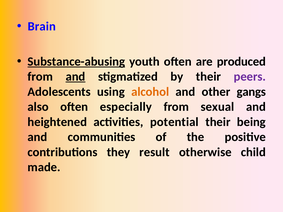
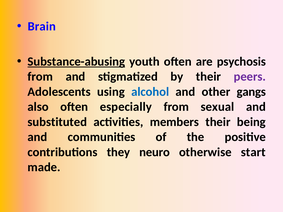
produced: produced -> psychosis
and at (75, 77) underline: present -> none
alcohol colour: orange -> blue
heightened: heightened -> substituted
potential: potential -> members
result: result -> neuro
child: child -> start
